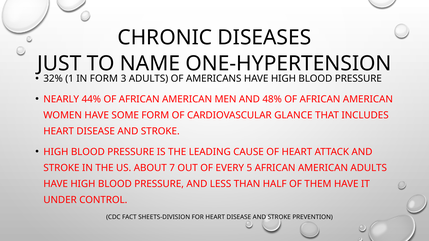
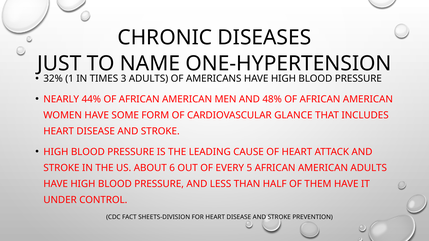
IN FORM: FORM -> TIMES
7: 7 -> 6
